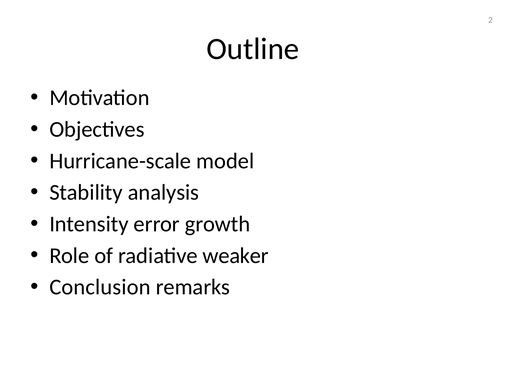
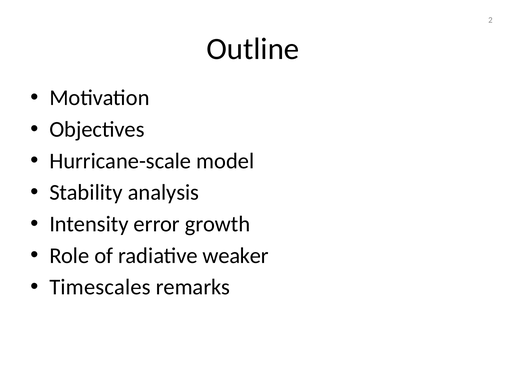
Conclusion: Conclusion -> Timescales
